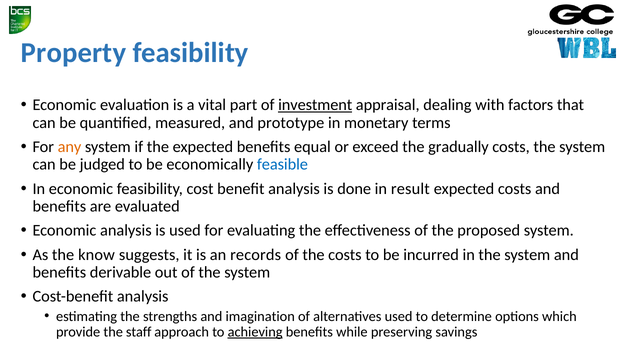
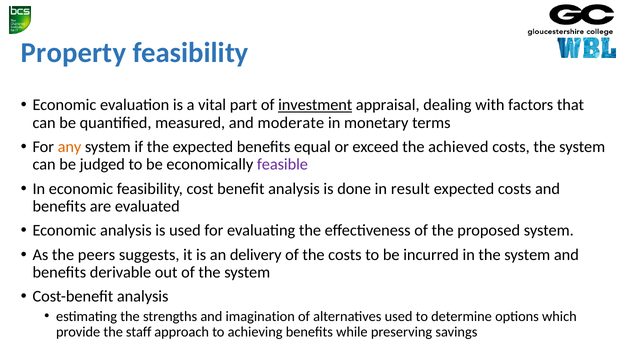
prototype: prototype -> moderate
gradually: gradually -> achieved
feasible colour: blue -> purple
know: know -> peers
records: records -> delivery
achieving underline: present -> none
